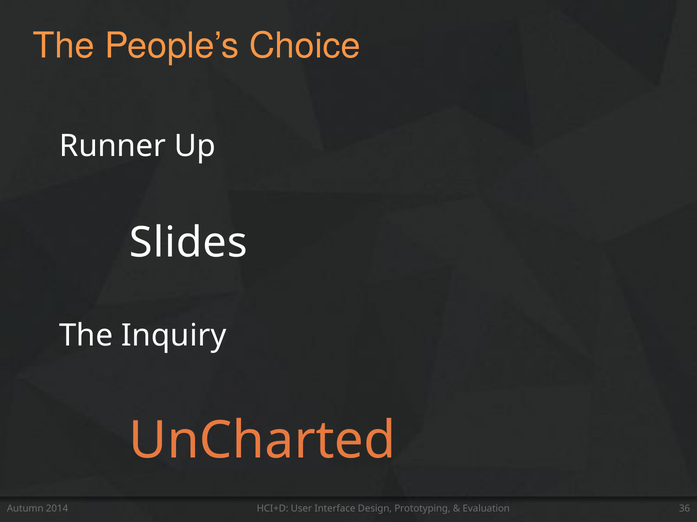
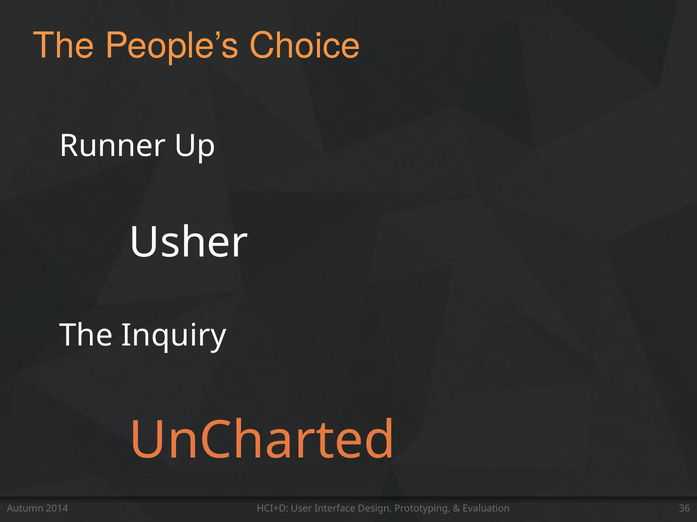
Slides: Slides -> Usher
